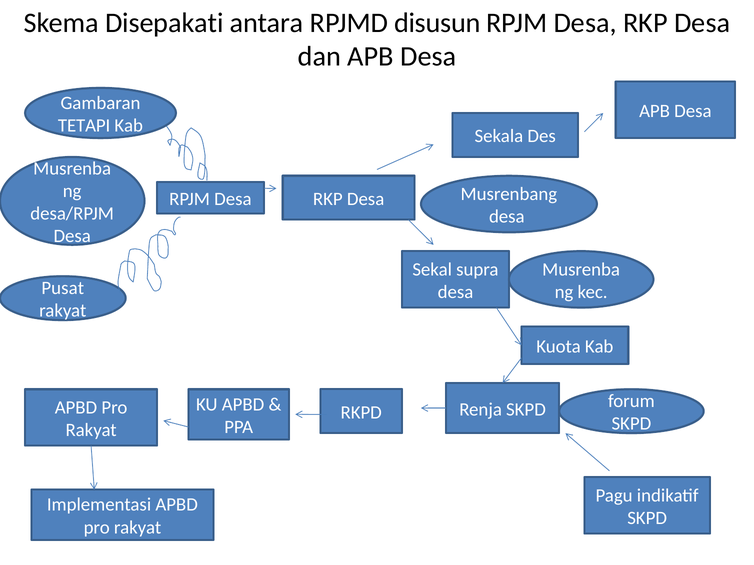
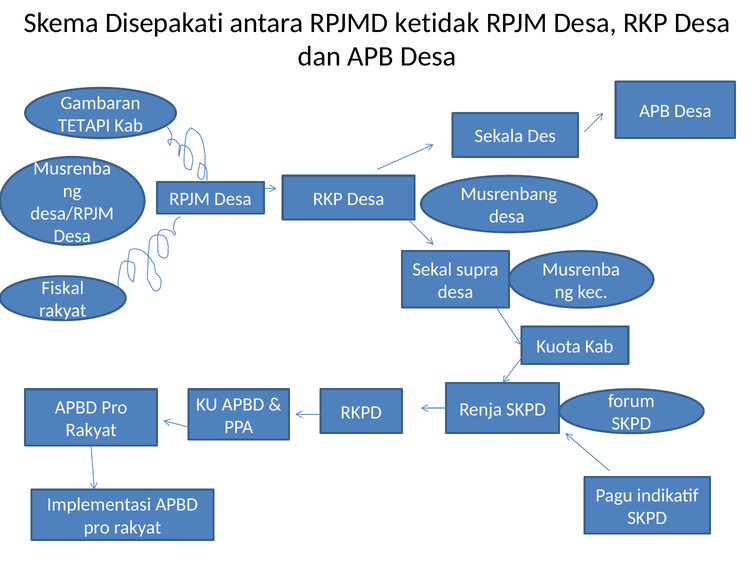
disusun: disusun -> ketidak
Pusat: Pusat -> Fiskal
